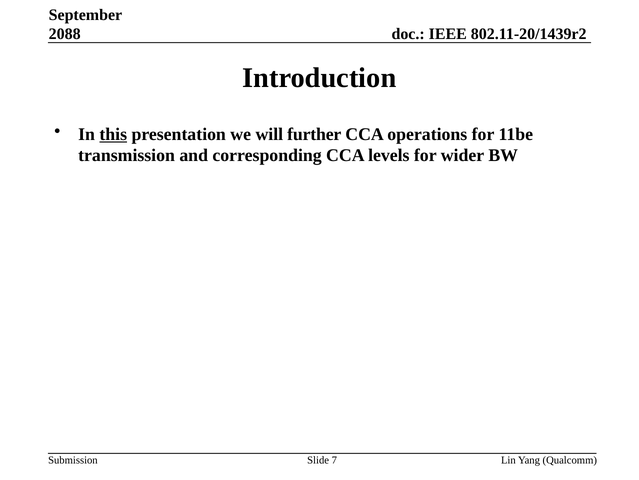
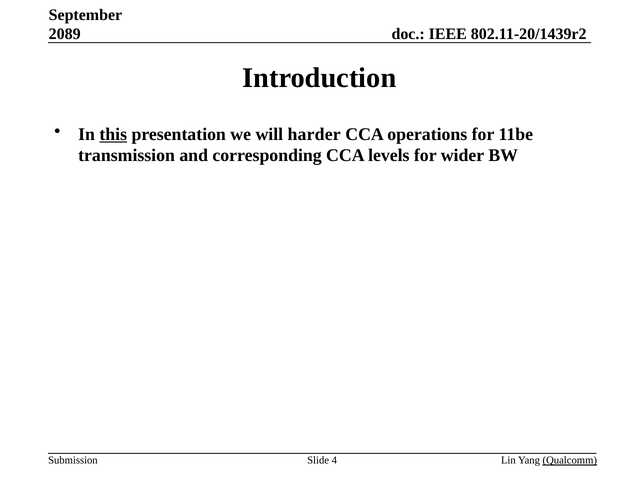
2088: 2088 -> 2089
further: further -> harder
7: 7 -> 4
Qualcomm underline: none -> present
